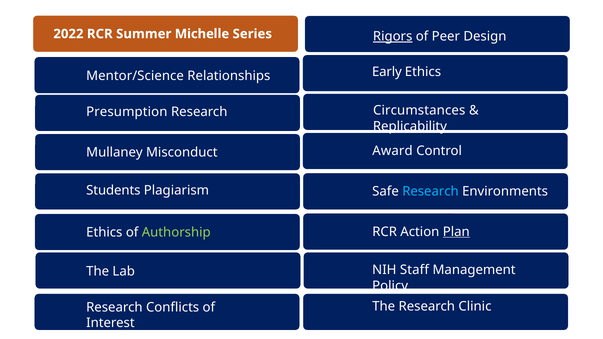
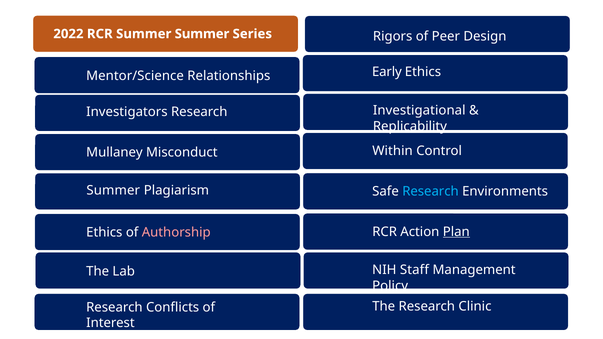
Summer Michelle: Michelle -> Summer
Rigors underline: present -> none
Circumstances: Circumstances -> Investigational
Presumption: Presumption -> Investigators
Award: Award -> Within
Students at (113, 190): Students -> Summer
Authorship colour: light green -> pink
